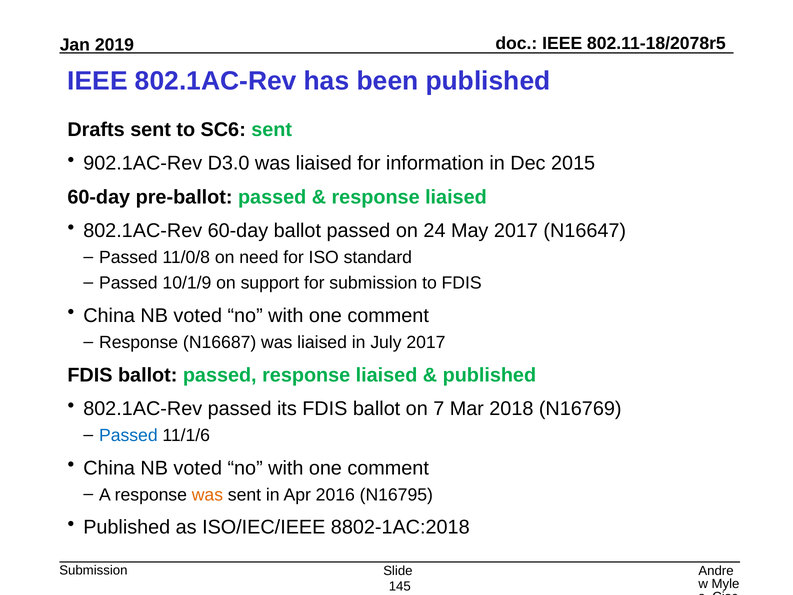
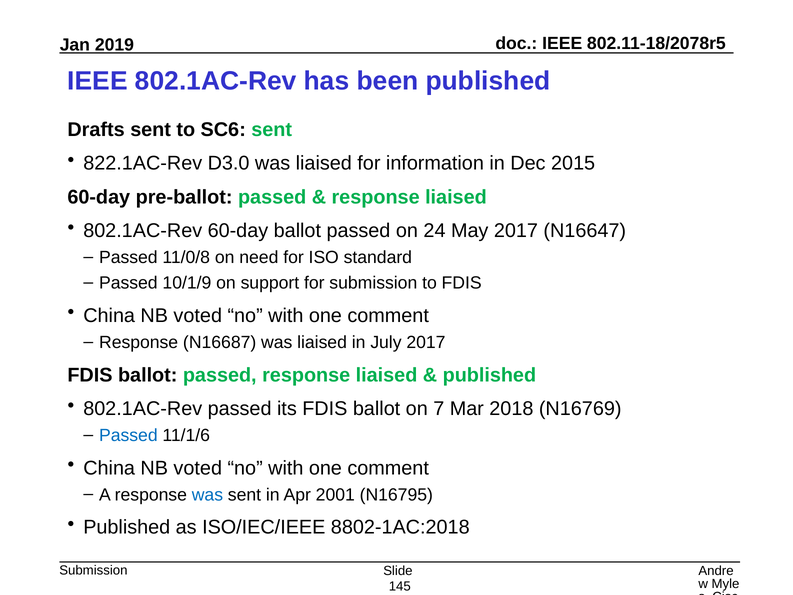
902.1AC-Rev: 902.1AC-Rev -> 822.1AC-Rev
was at (207, 494) colour: orange -> blue
2016: 2016 -> 2001
